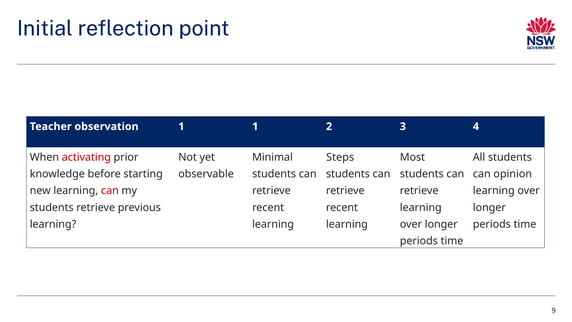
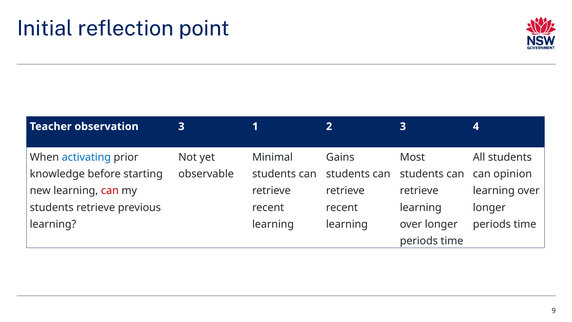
observation 1: 1 -> 3
activating colour: red -> blue
Steps: Steps -> Gains
